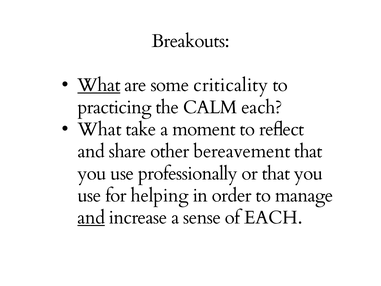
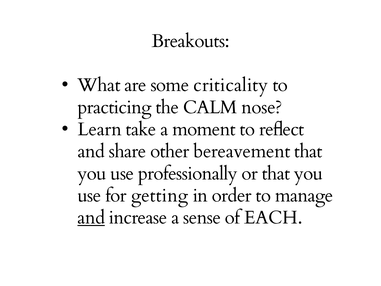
What at (99, 85) underline: present -> none
CALM each: each -> nose
What at (100, 129): What -> Learn
helping: helping -> getting
